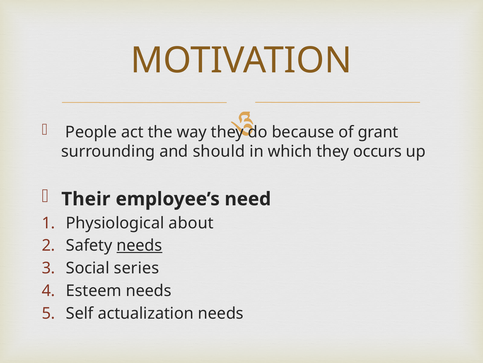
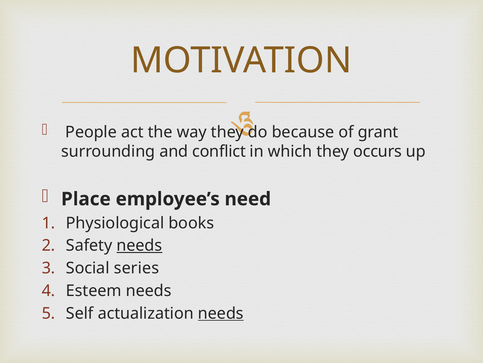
should: should -> conflict
Their: Their -> Place
about: about -> books
needs at (221, 313) underline: none -> present
